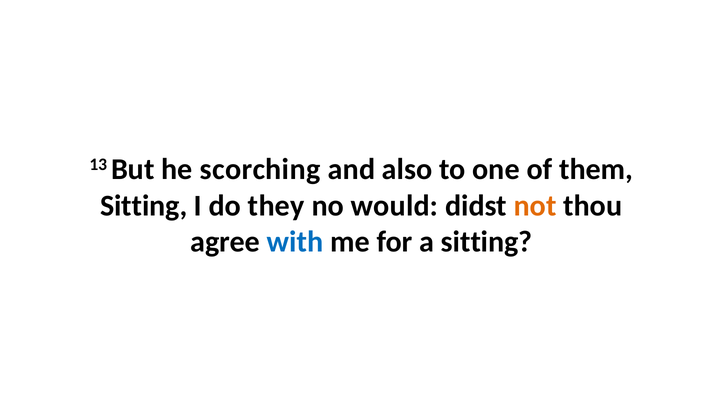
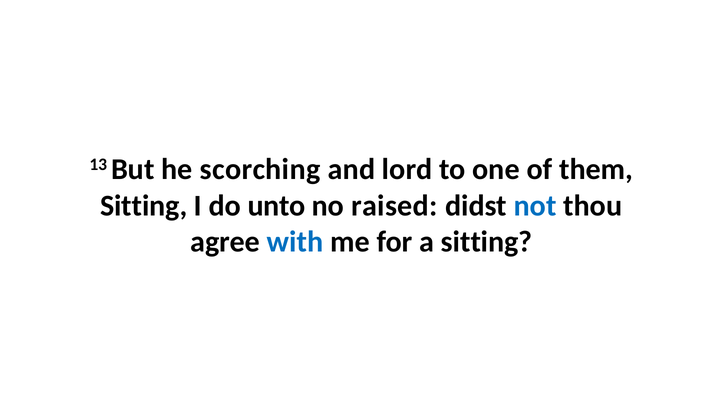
also: also -> lord
they: they -> unto
would: would -> raised
not colour: orange -> blue
